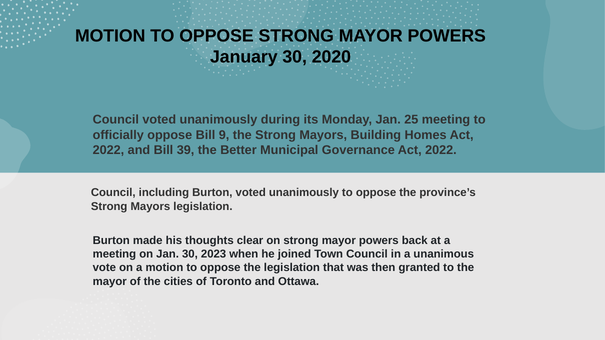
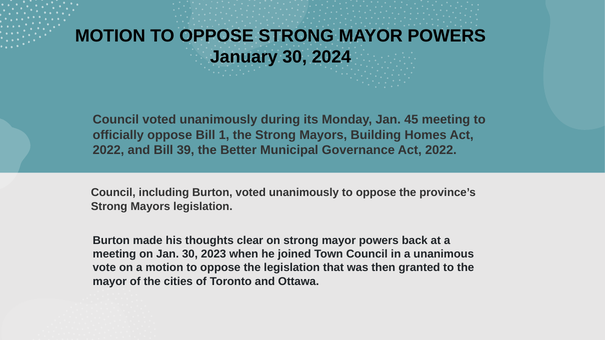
2020: 2020 -> 2024
25: 25 -> 45
9: 9 -> 1
